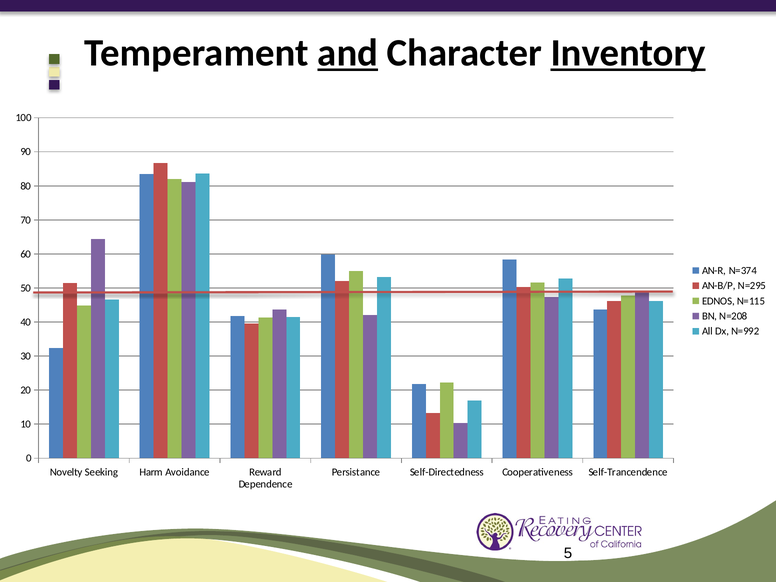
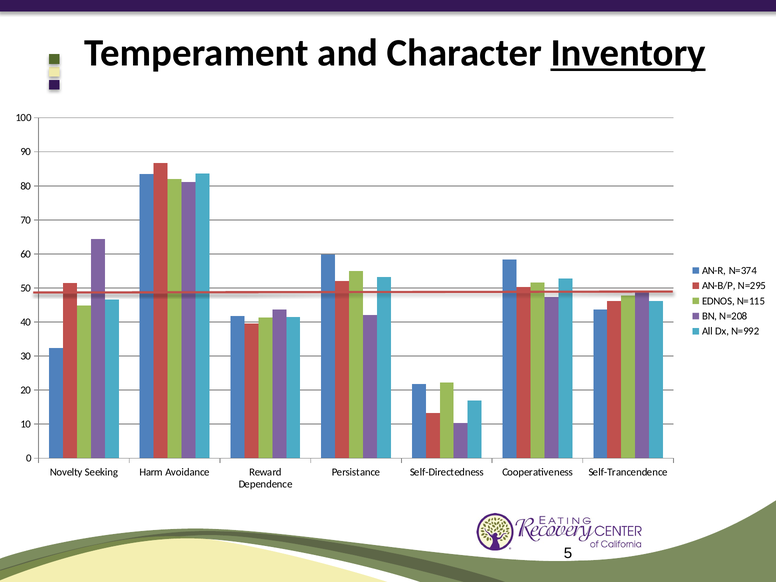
and underline: present -> none
